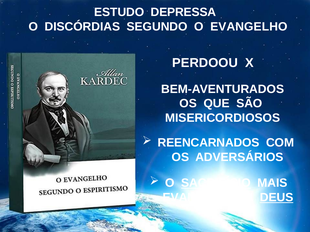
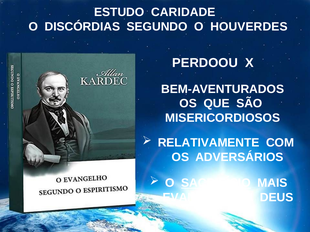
DEPRESSA: DEPRESSA -> CARIDADE
O EVANGELHO: EVANGELHO -> HOUVERDES
REENCARNADOS: REENCARNADOS -> RELATIVAMENTE
DEUS underline: present -> none
